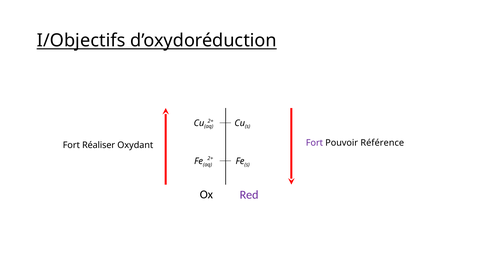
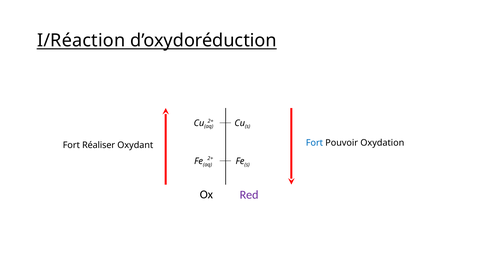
I/Objectifs: I/Objectifs -> I/Réaction
Fort at (314, 143) colour: purple -> blue
Référence: Référence -> Oxydation
